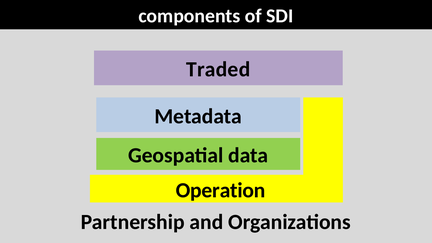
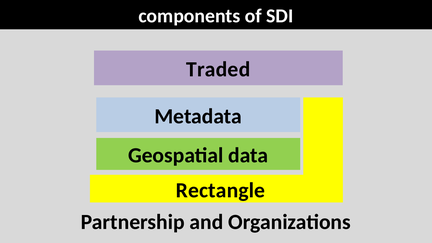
Operation: Operation -> Rectangle
